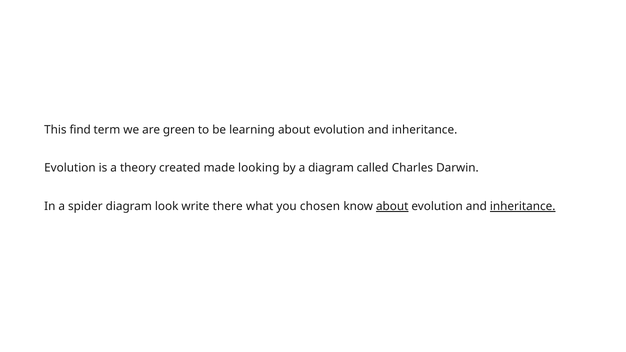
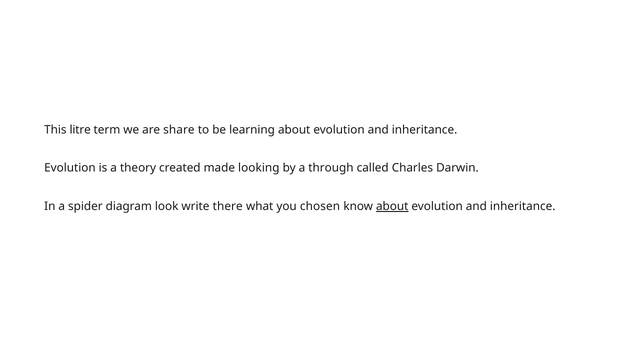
find: find -> litre
green: green -> share
a diagram: diagram -> through
inheritance at (523, 207) underline: present -> none
